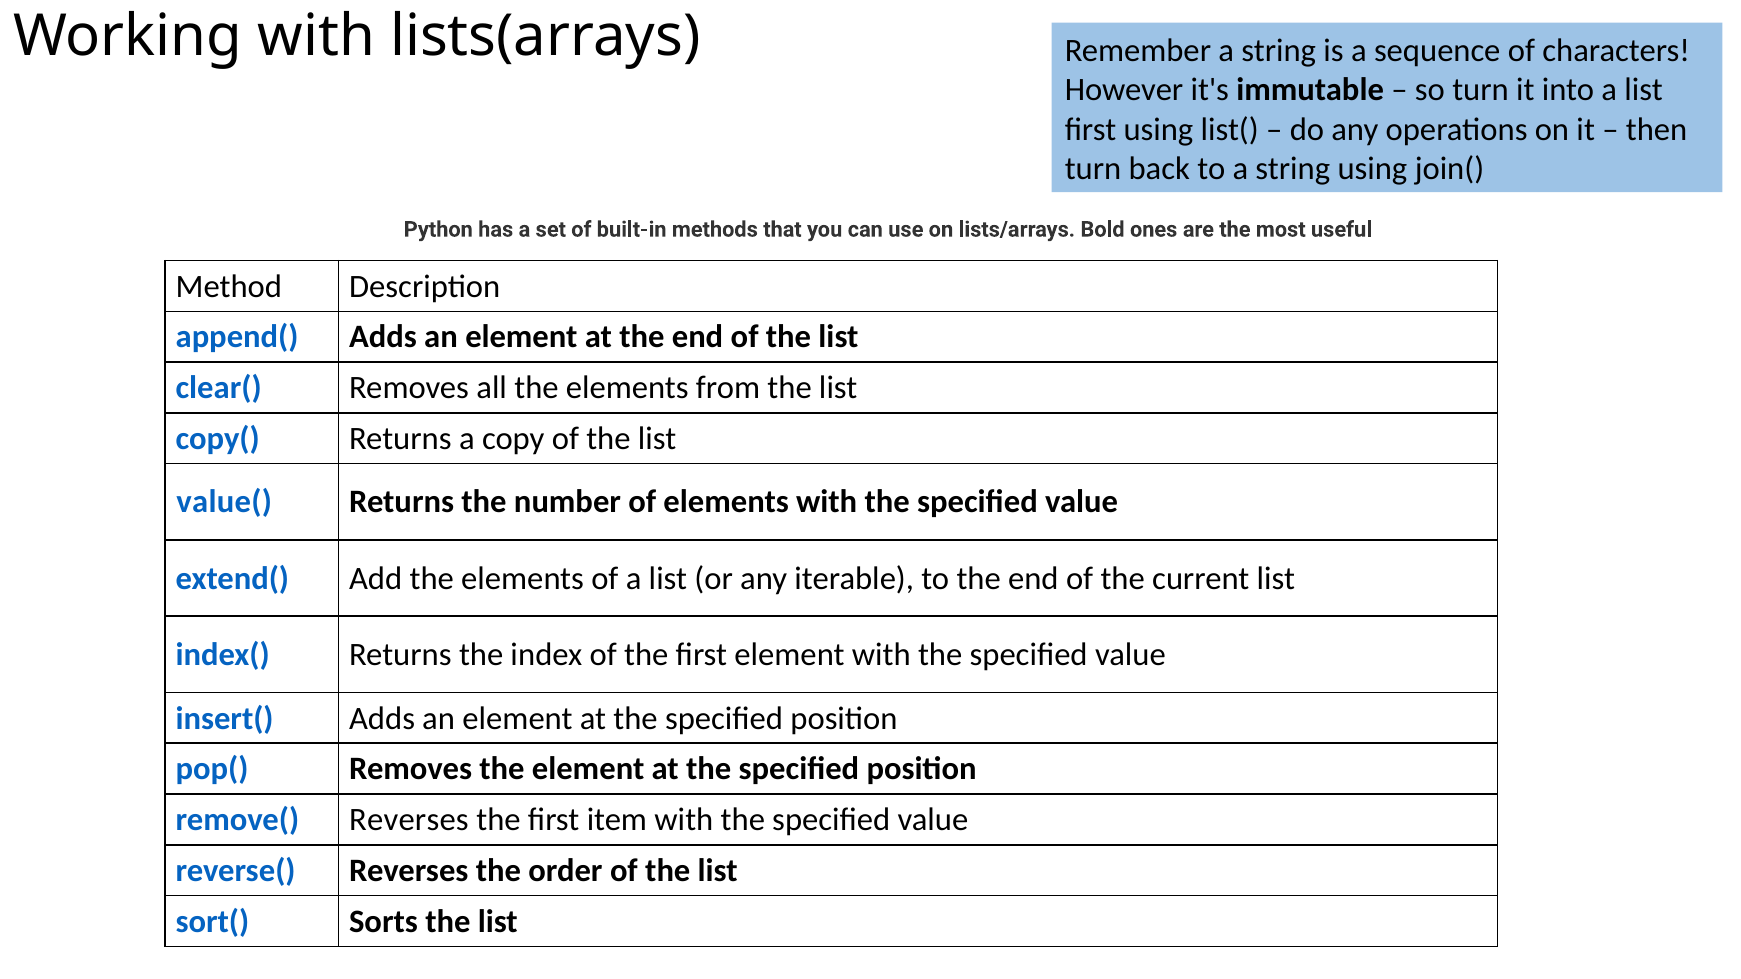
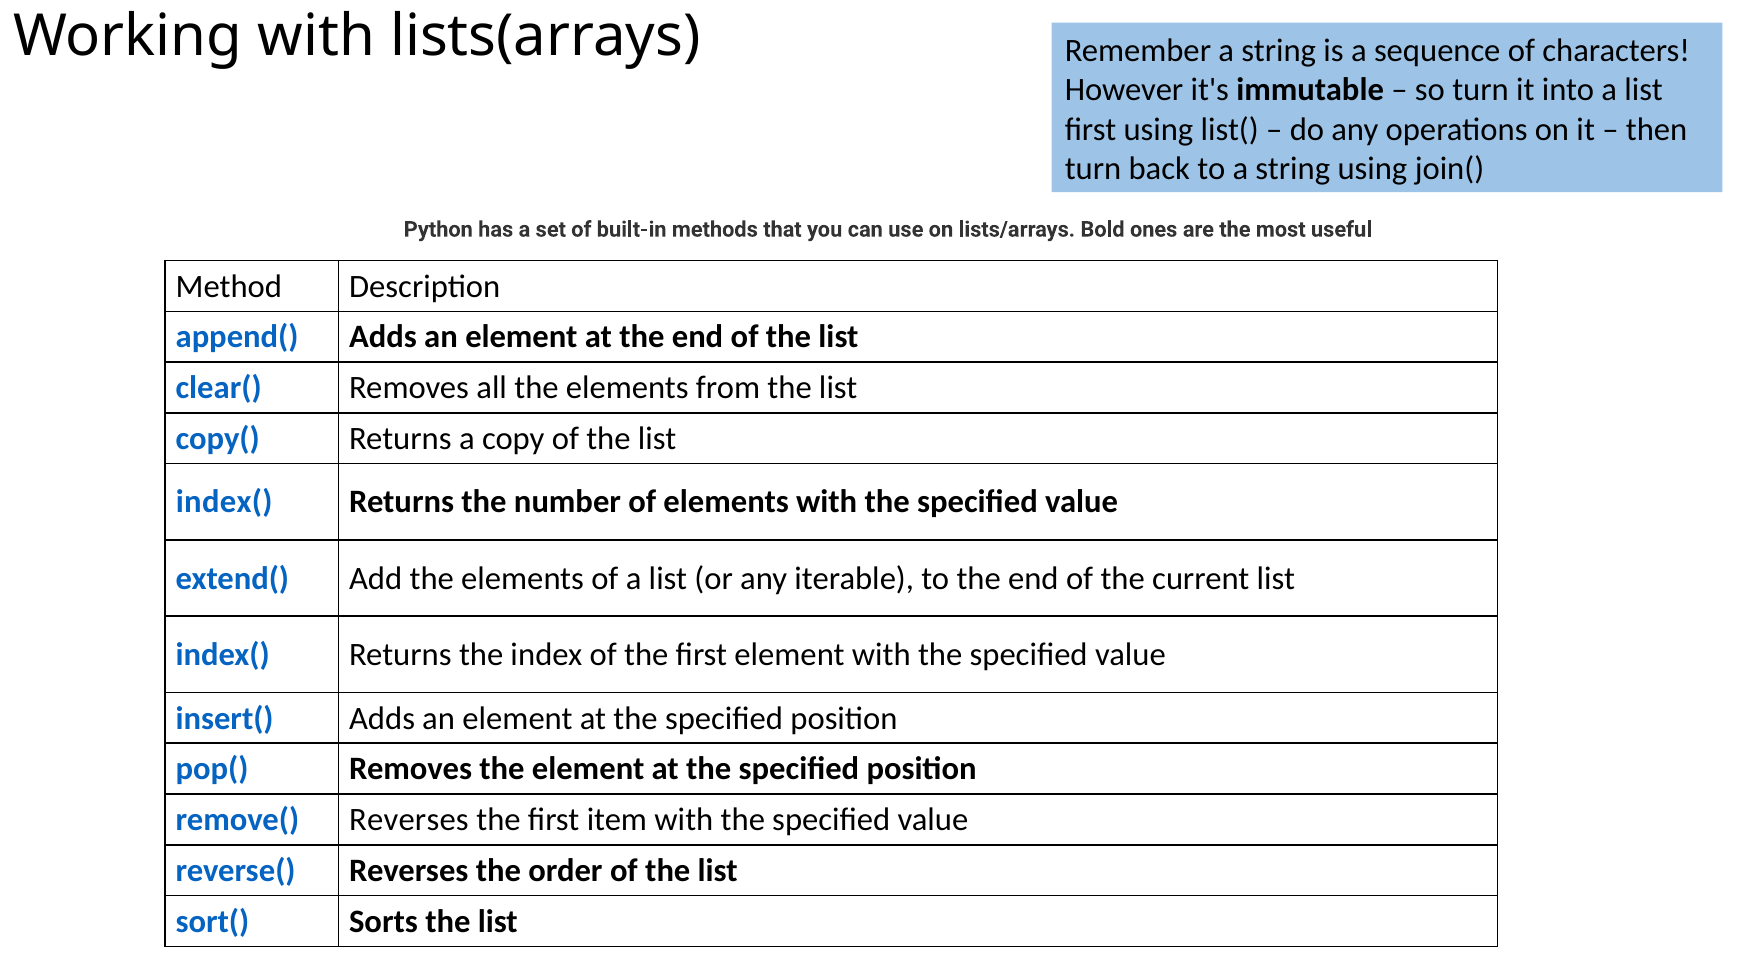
value( at (224, 502): value( -> index(
